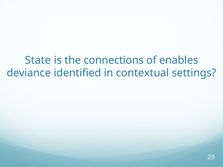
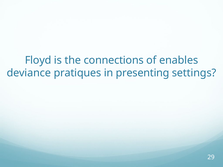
State: State -> Floyd
identified: identified -> pratiques
contextual: contextual -> presenting
